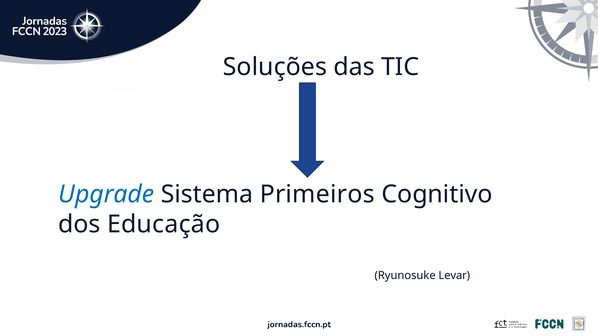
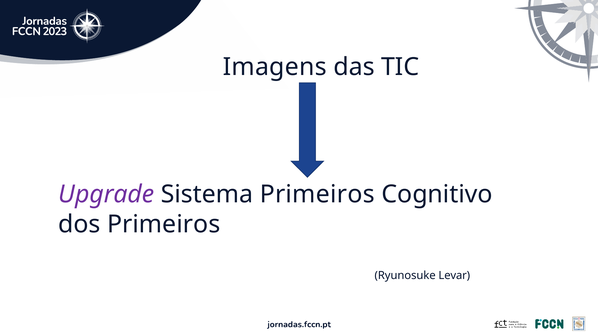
Soluções: Soluções -> Imagens
Upgrade colour: blue -> purple
dos Educação: Educação -> Primeiros
